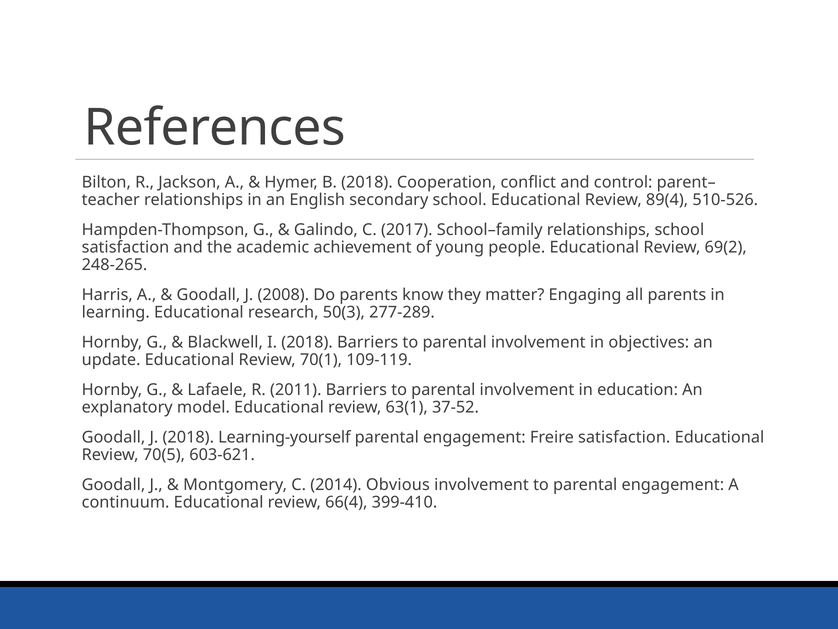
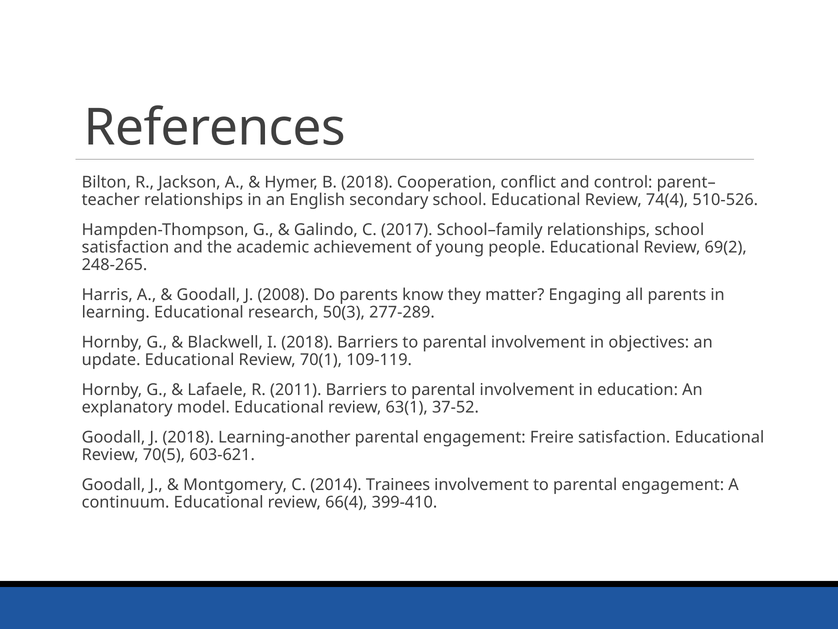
89(4: 89(4 -> 74(4
Learning-yourself: Learning-yourself -> Learning-another
Obvious: Obvious -> Trainees
